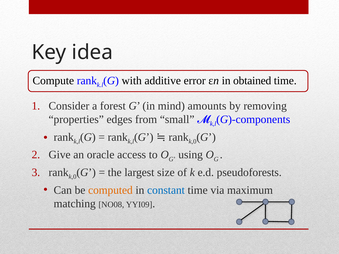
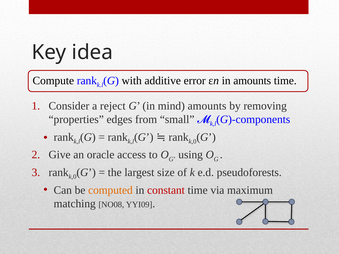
in obtained: obtained -> amounts
forest: forest -> reject
constant colour: blue -> red
